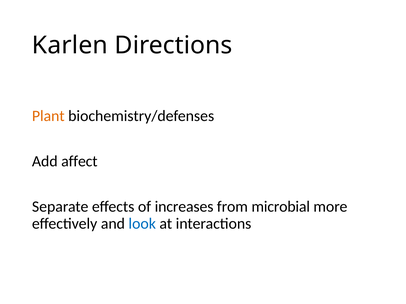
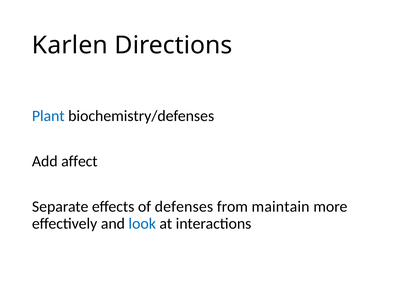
Plant colour: orange -> blue
increases: increases -> defenses
microbial: microbial -> maintain
